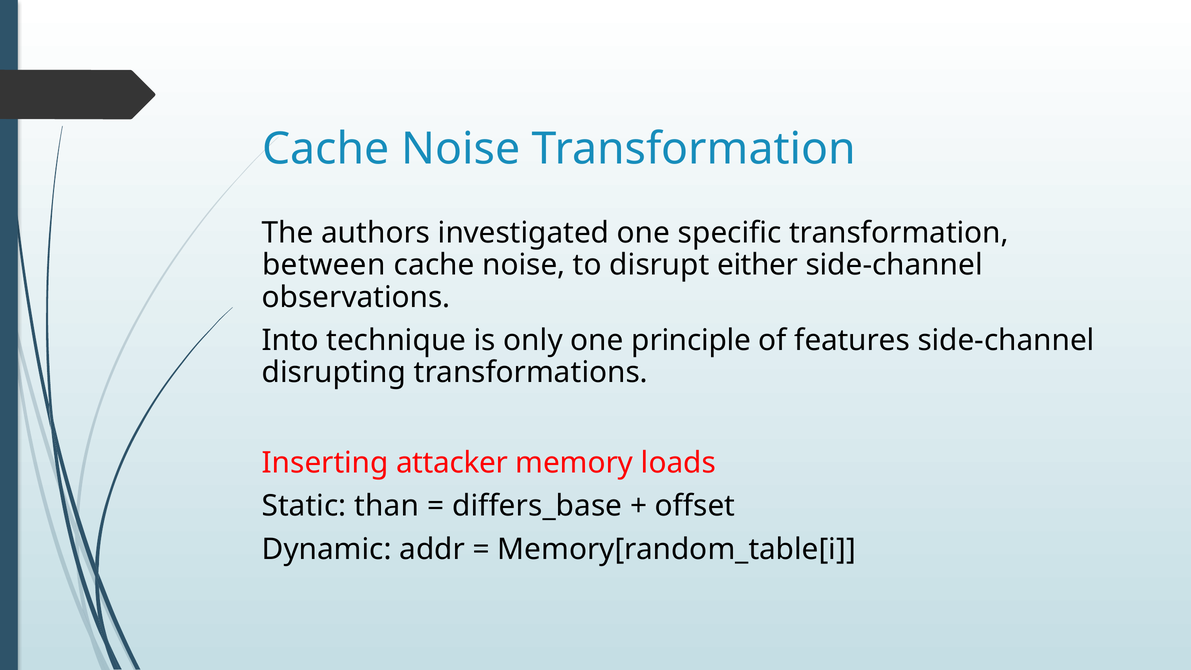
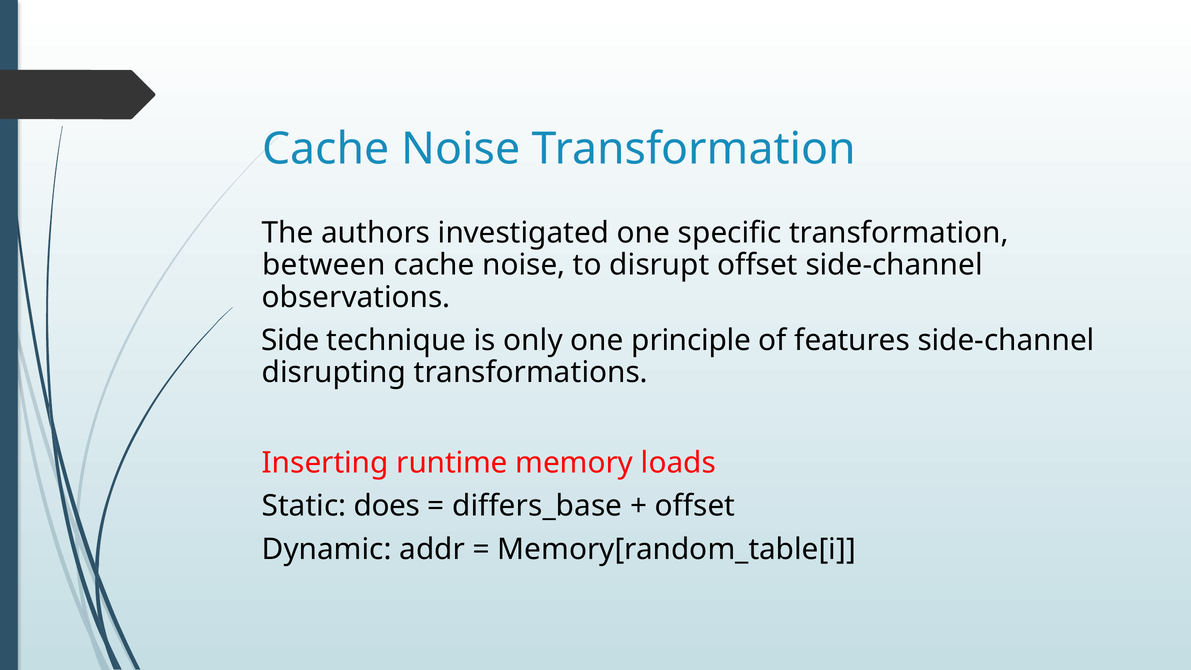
disrupt either: either -> offset
Into: Into -> Side
attacker: attacker -> runtime
than: than -> does
